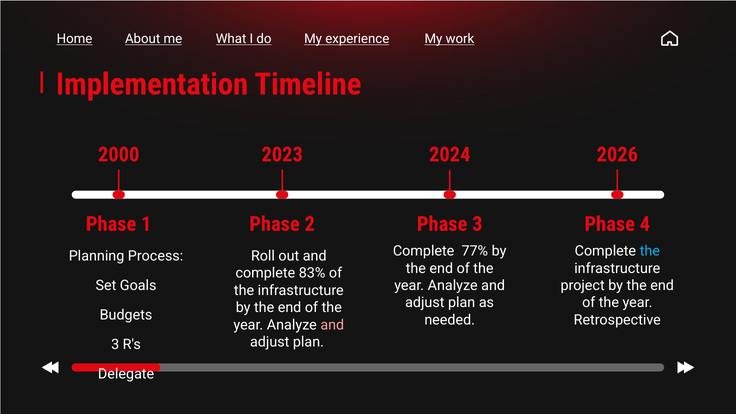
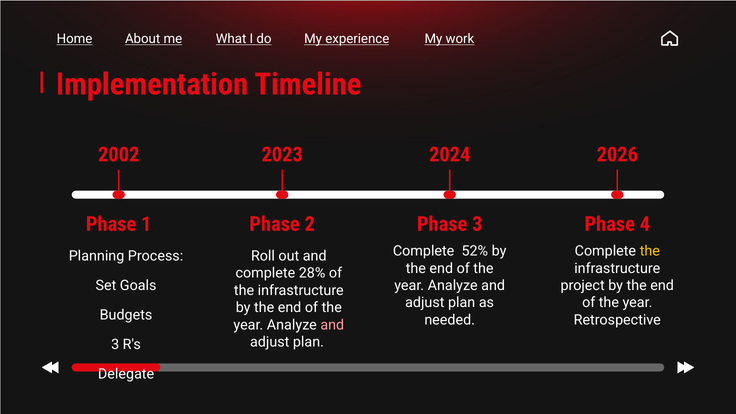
2000: 2000 -> 2002
77%: 77% -> 52%
the at (650, 251) colour: light blue -> yellow
83%: 83% -> 28%
